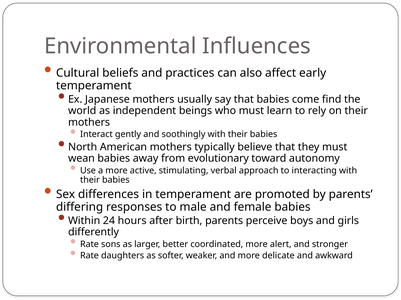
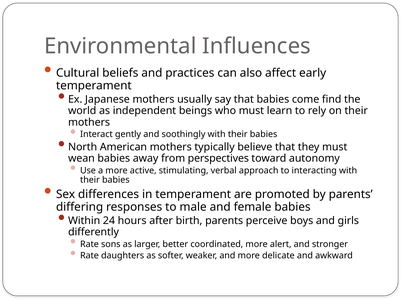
evolutionary: evolutionary -> perspectives
